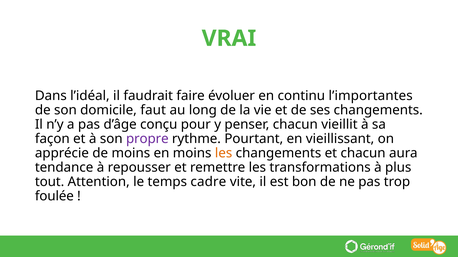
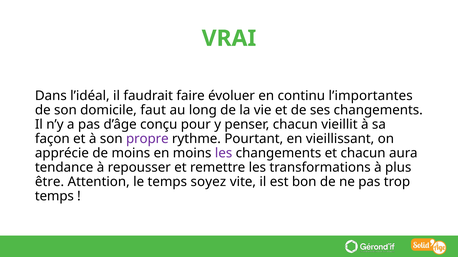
les at (224, 154) colour: orange -> purple
tout: tout -> être
cadre: cadre -> soyez
foulée at (54, 197): foulée -> temps
